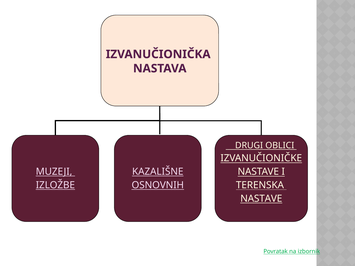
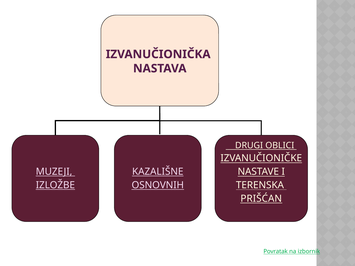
NASTAVE at (261, 199): NASTAVE -> PRIŠĆAN
